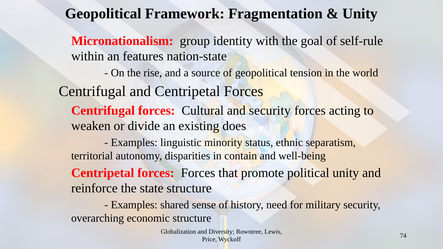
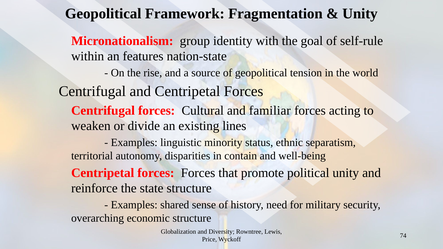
and security: security -> familiar
does: does -> lines
